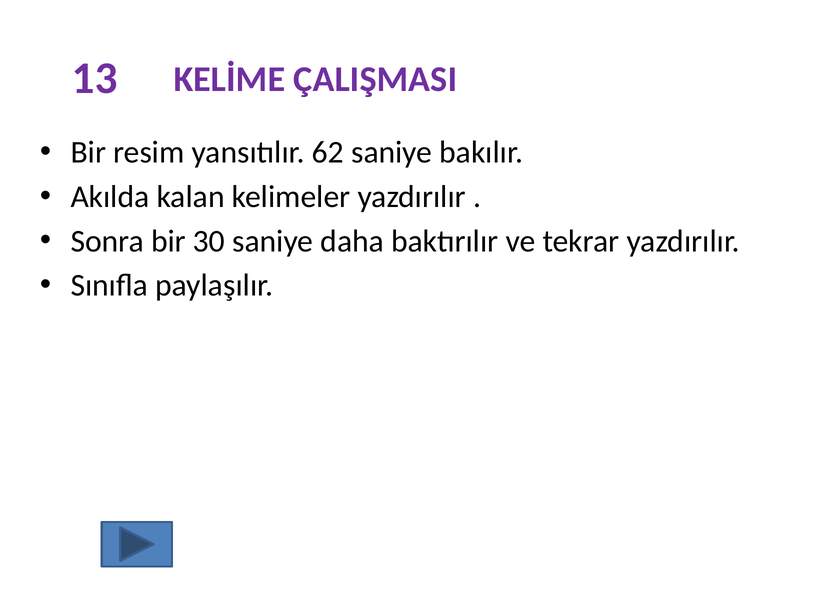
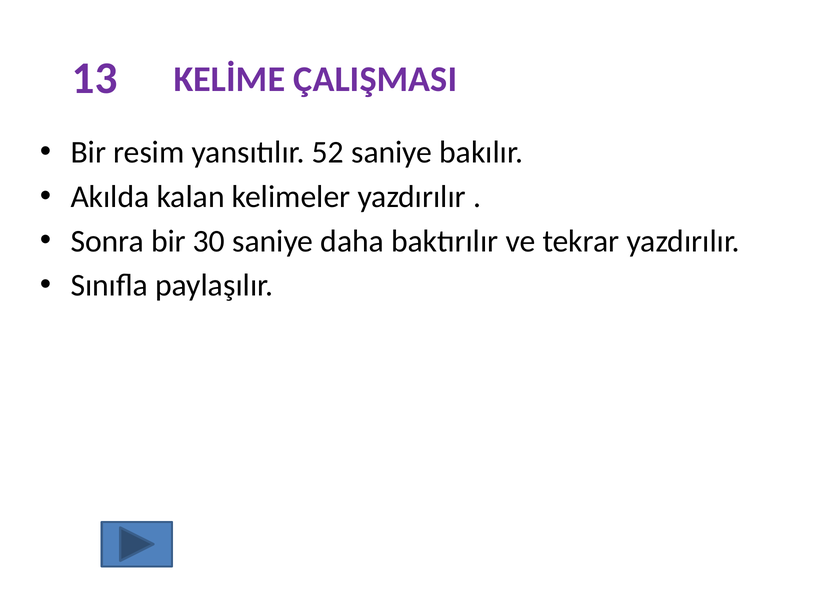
62: 62 -> 52
